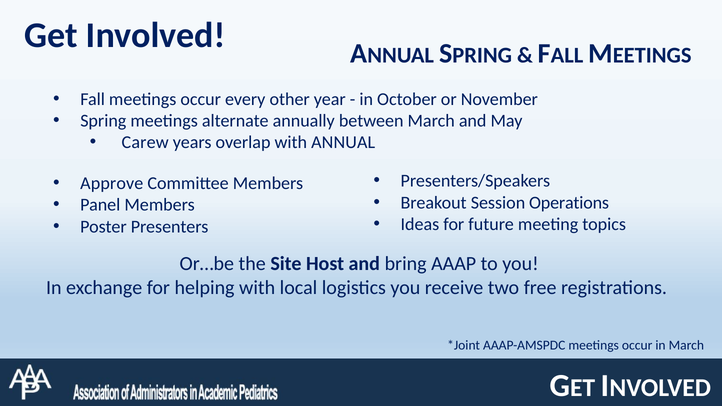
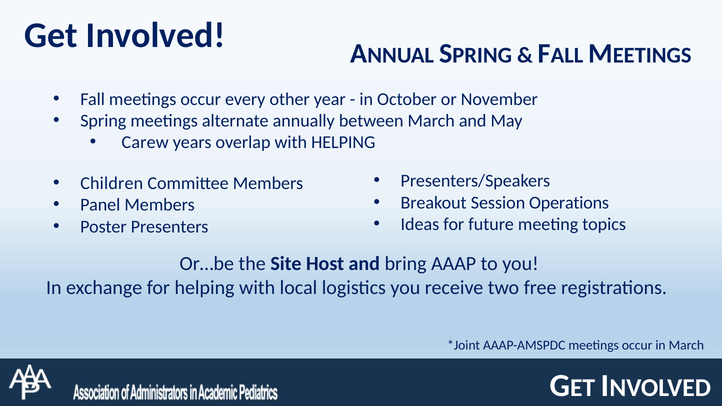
with ANNUAL: ANNUAL -> HELPING
Approve: Approve -> Children
